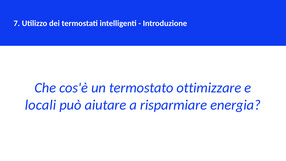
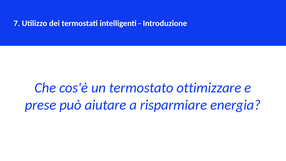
locali: locali -> prese
